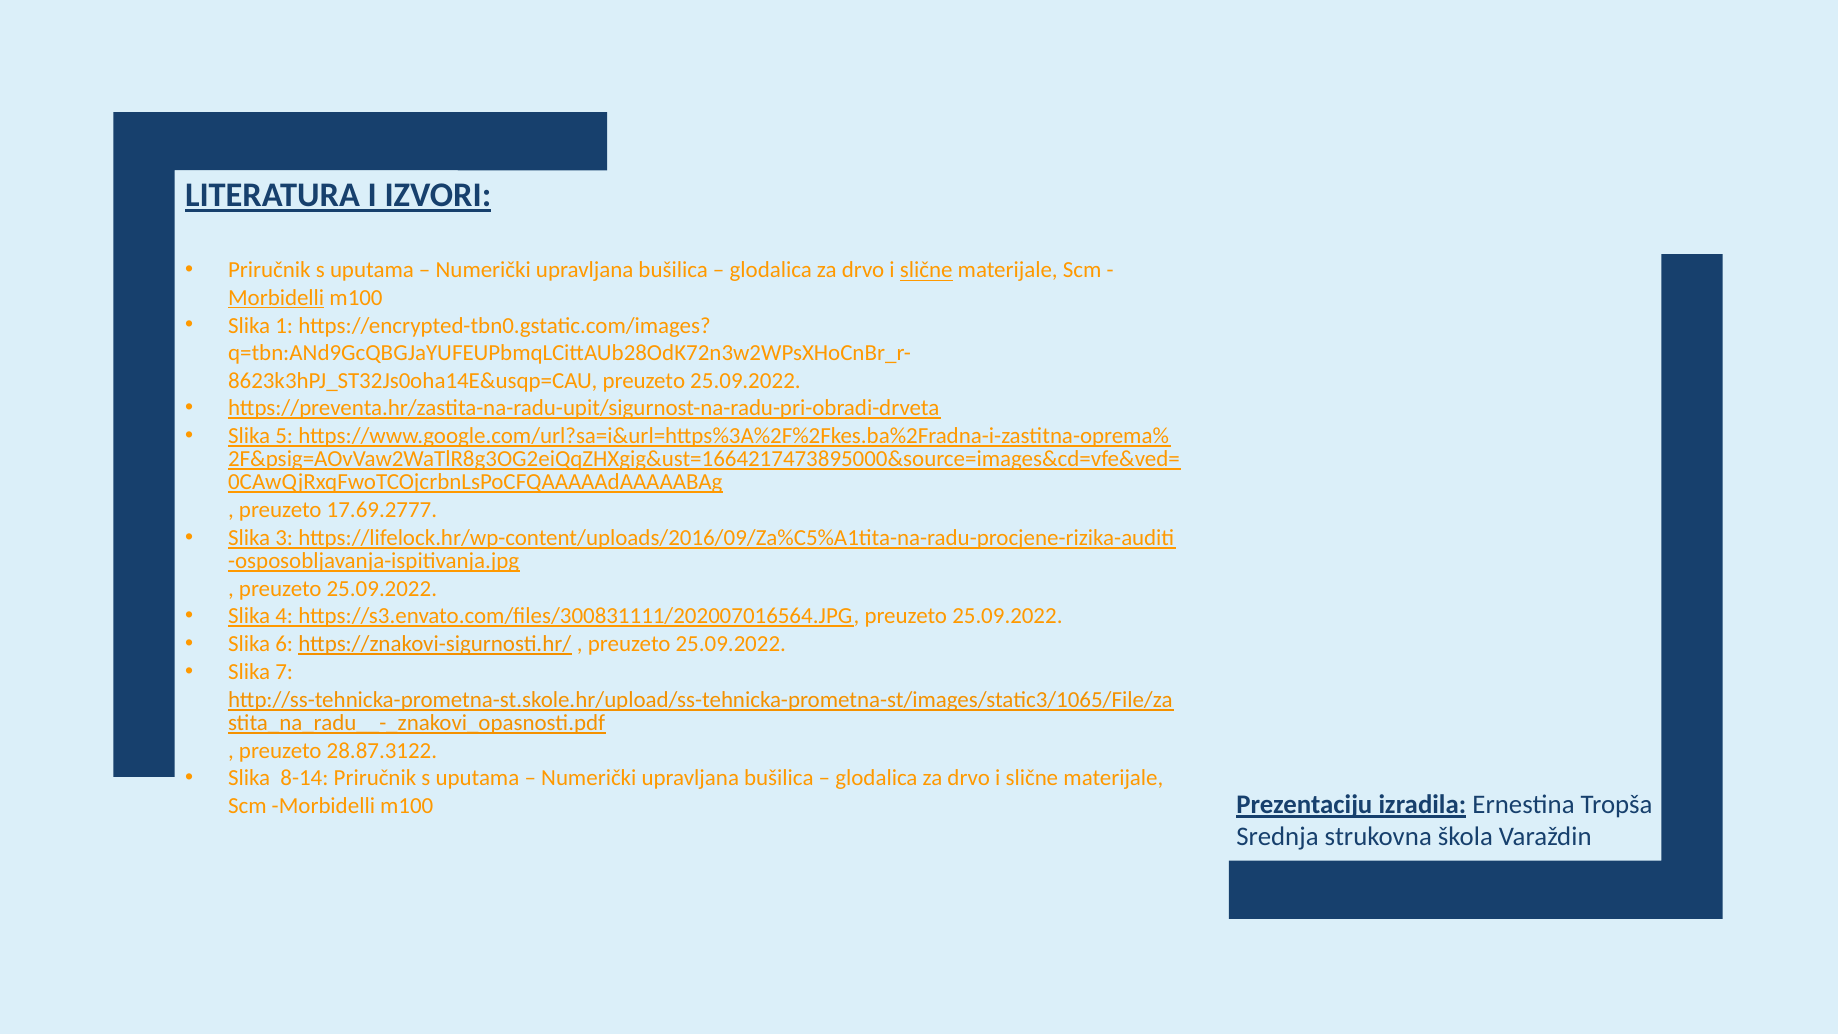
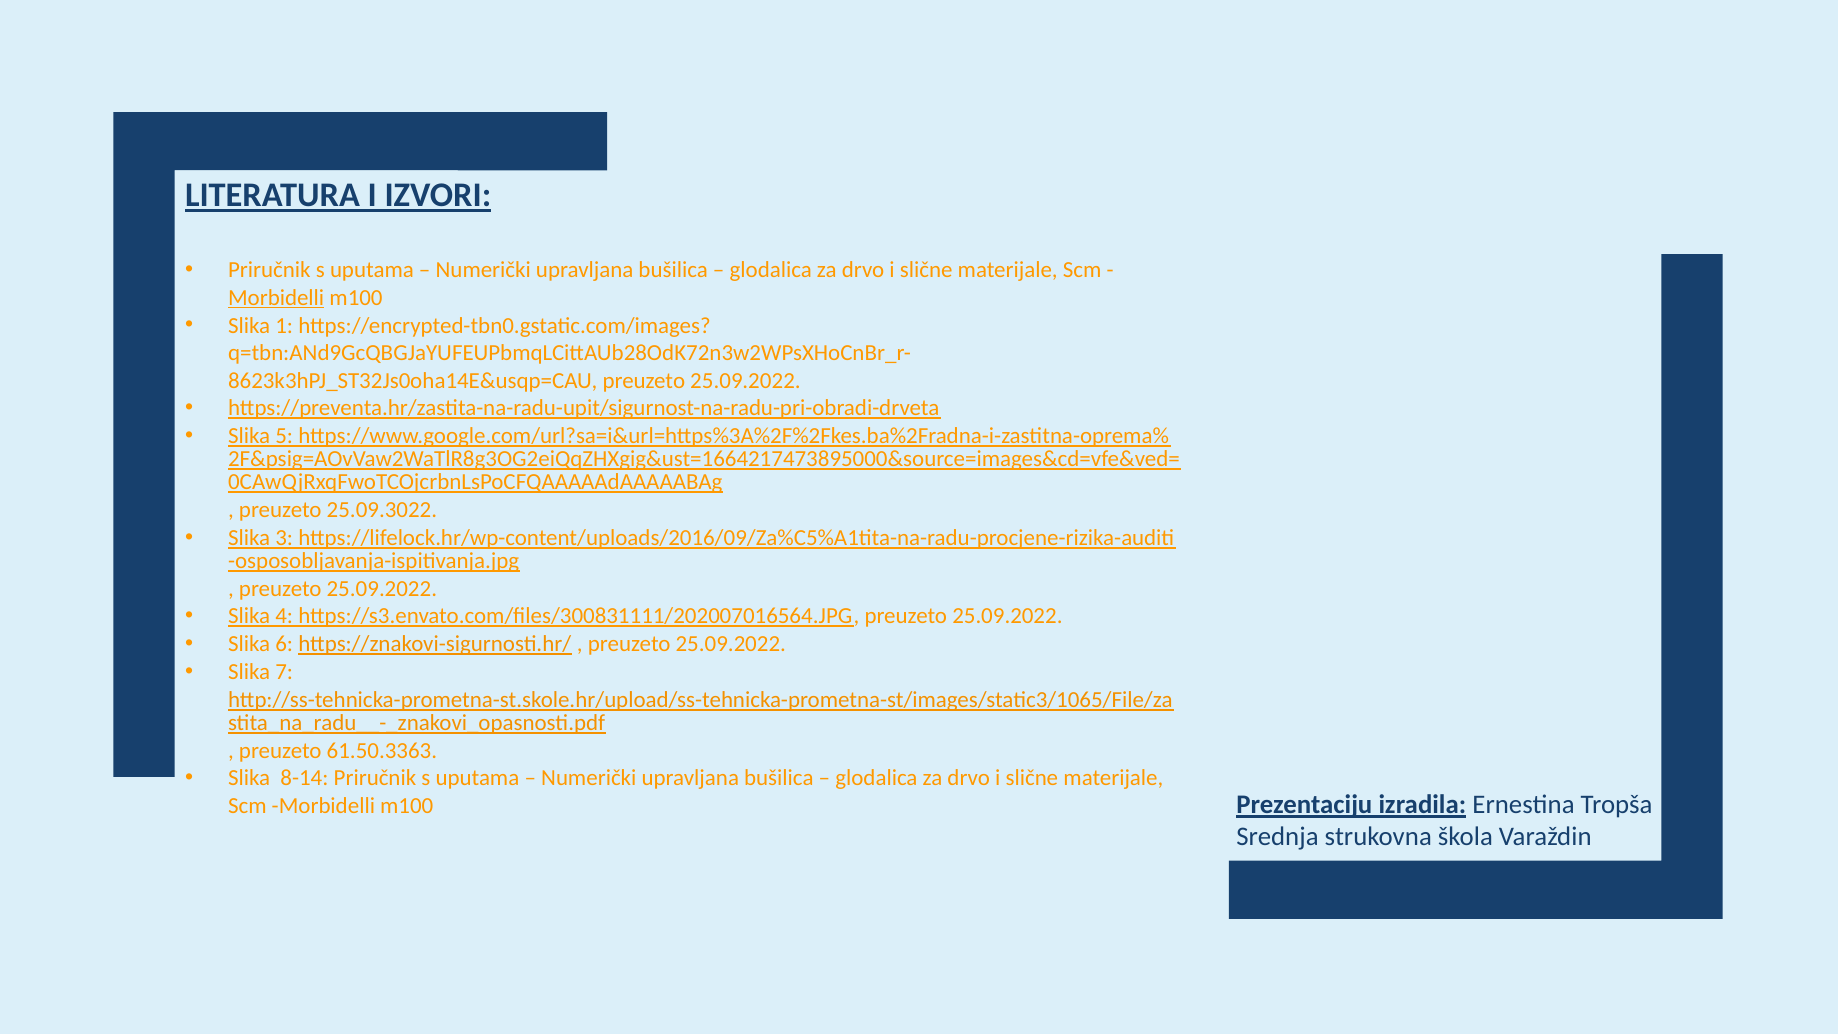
slične at (926, 270) underline: present -> none
17.69.2777: 17.69.2777 -> 25.09.3022
28.87.3122: 28.87.3122 -> 61.50.3363
